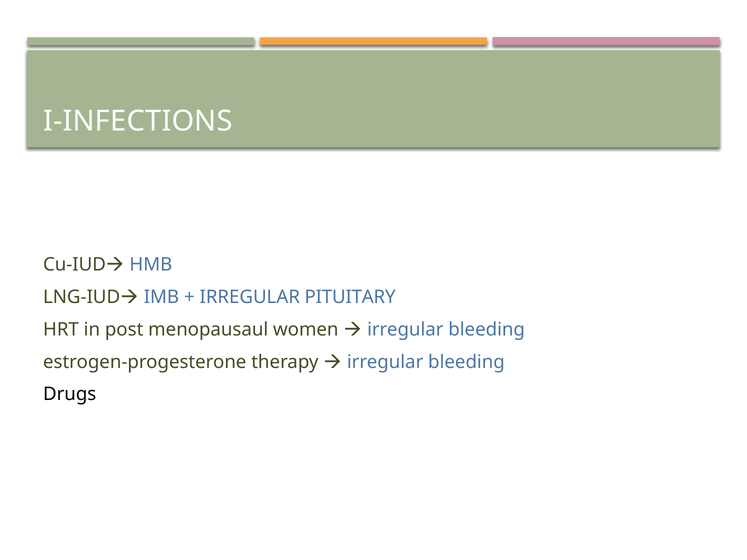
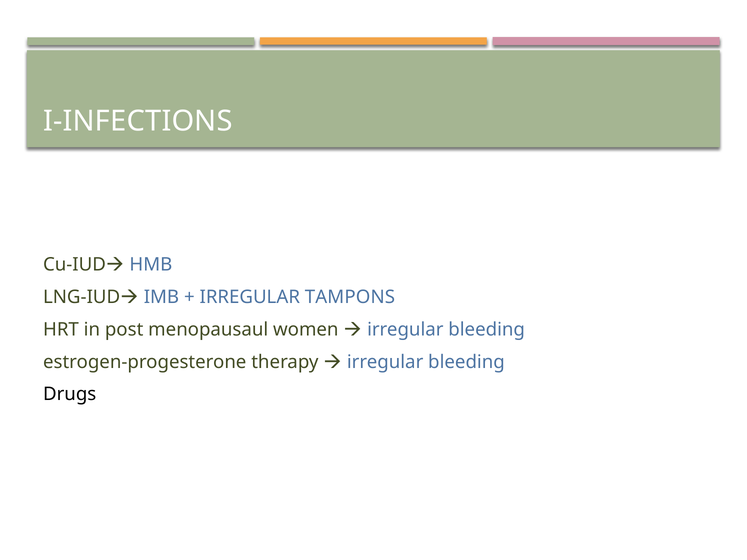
PITUITARY: PITUITARY -> TAMPONS
